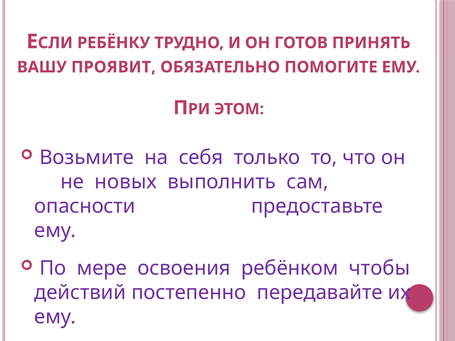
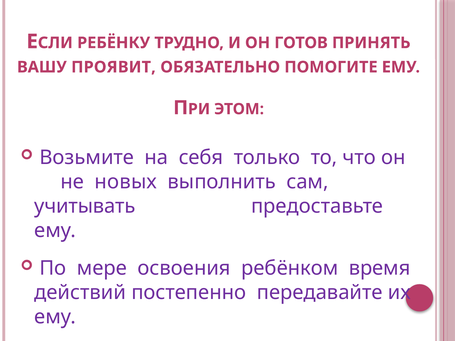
опасности: опасности -> учитывать
чтобы: чтобы -> время
